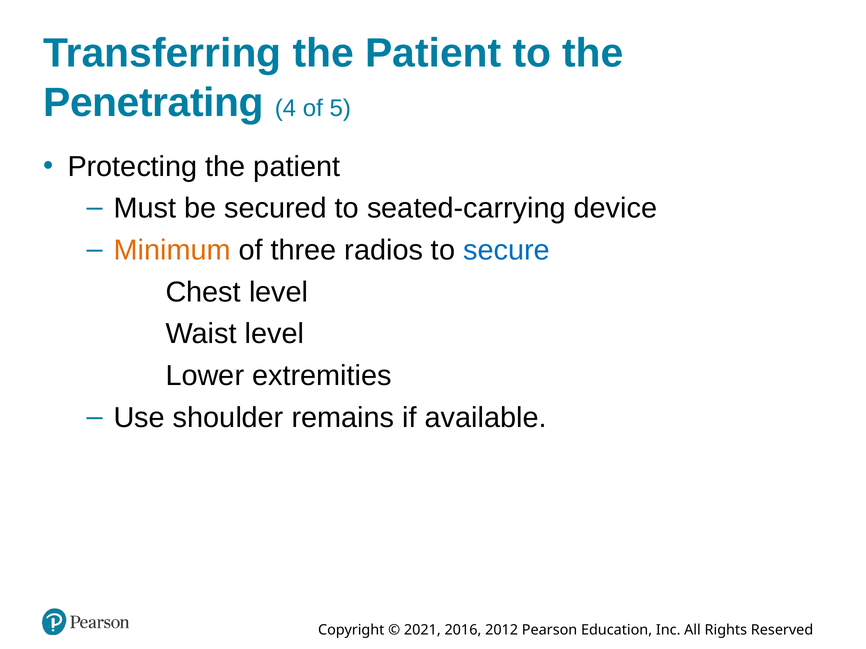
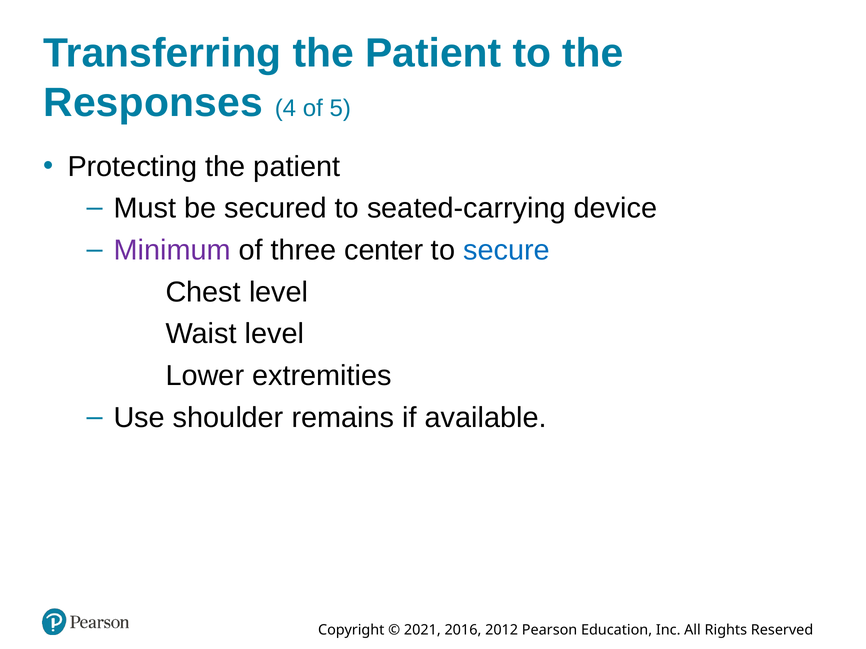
Penetrating: Penetrating -> Responses
Minimum colour: orange -> purple
radios: radios -> center
